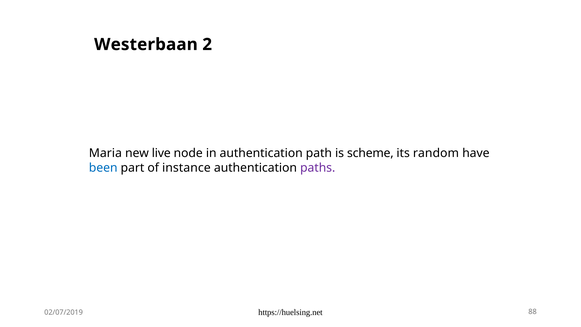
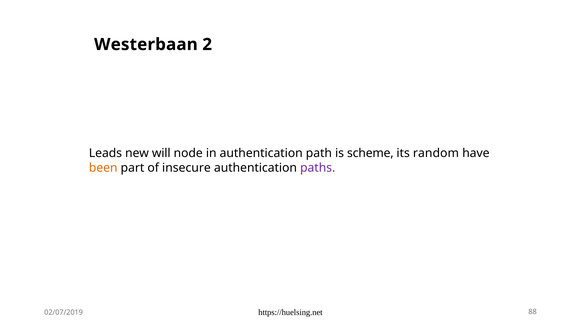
Maria: Maria -> Leads
live: live -> will
been colour: blue -> orange
instance: instance -> insecure
